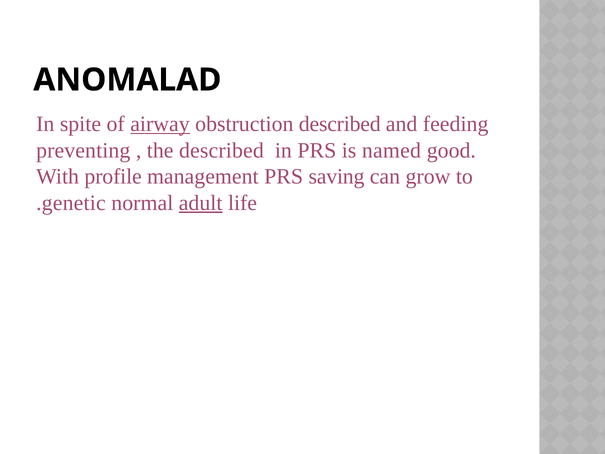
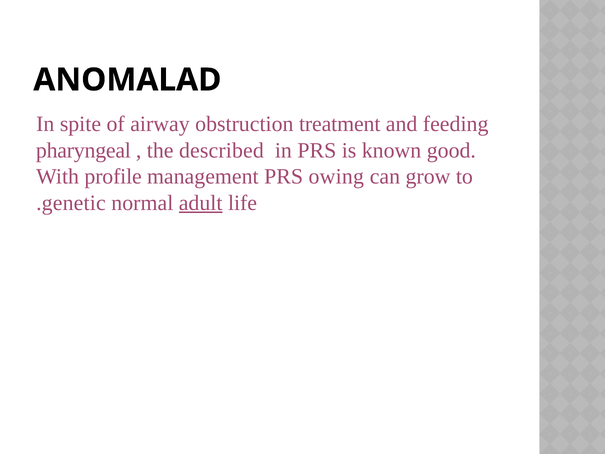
airway underline: present -> none
obstruction described: described -> treatment
preventing: preventing -> pharyngeal
named: named -> known
saving: saving -> owing
